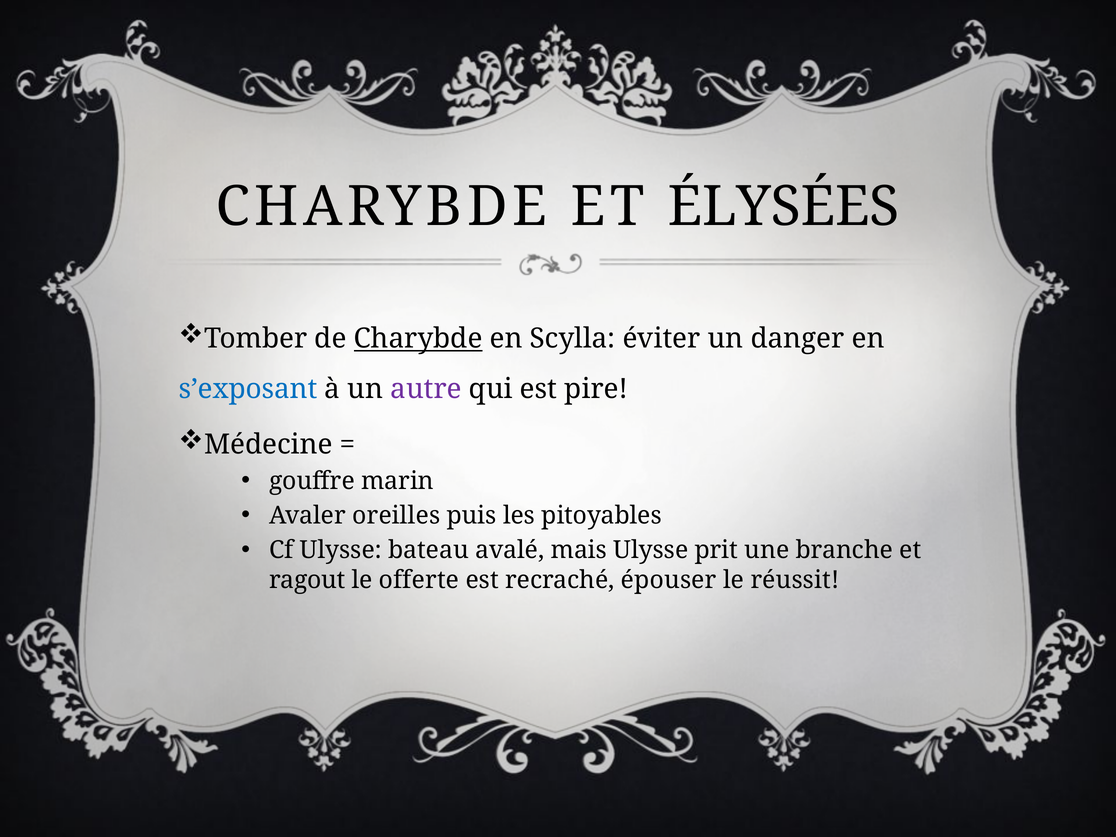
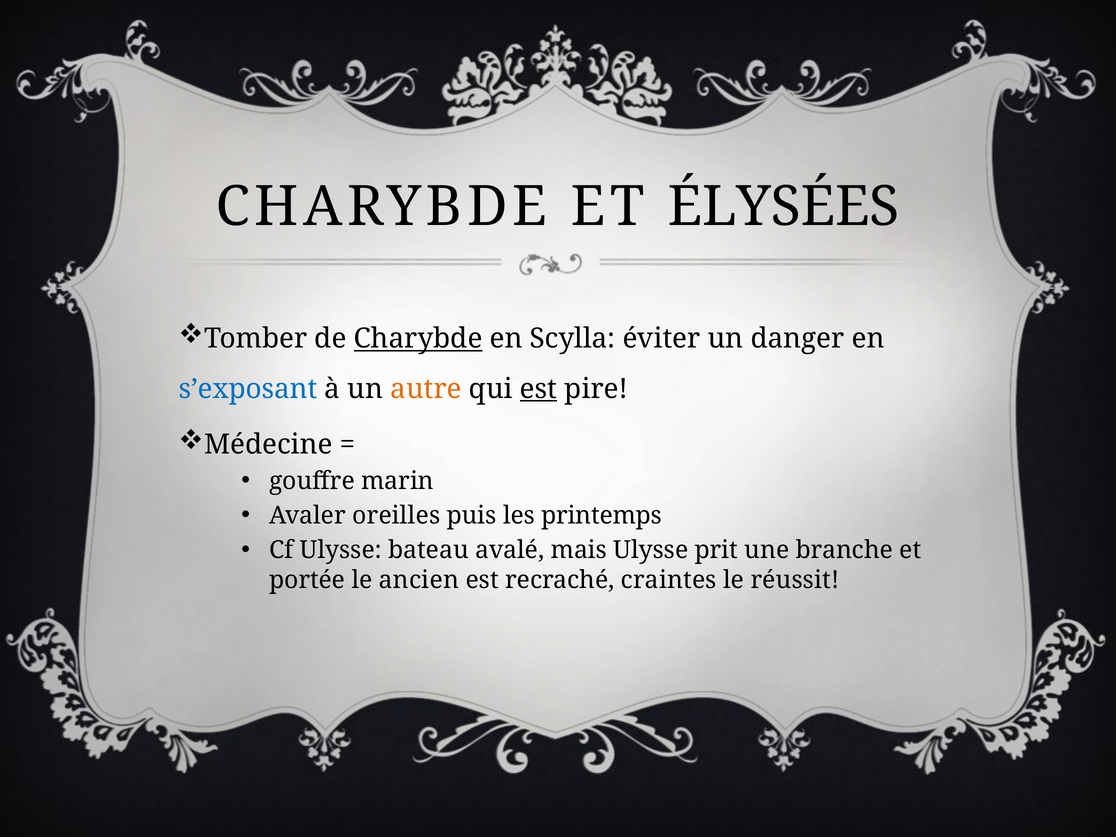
autre colour: purple -> orange
est at (539, 389) underline: none -> present
pitoyables: pitoyables -> printemps
ragout: ragout -> portée
offerte: offerte -> ancien
épouser: épouser -> craintes
